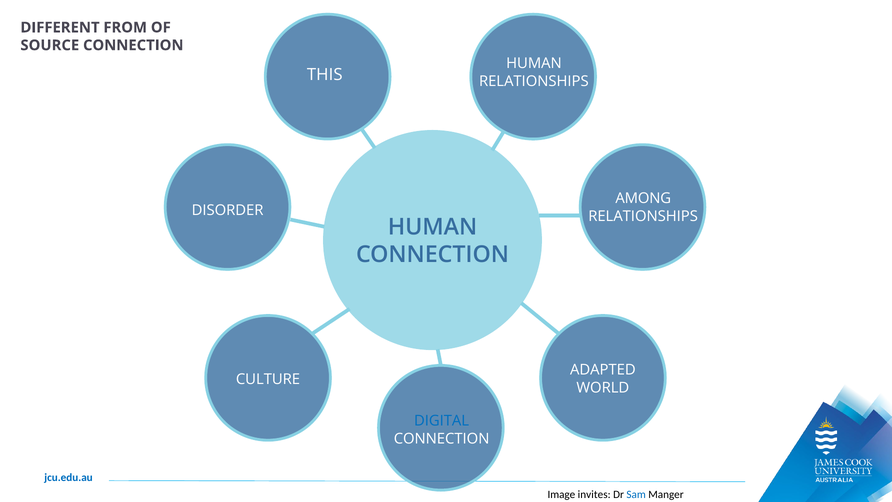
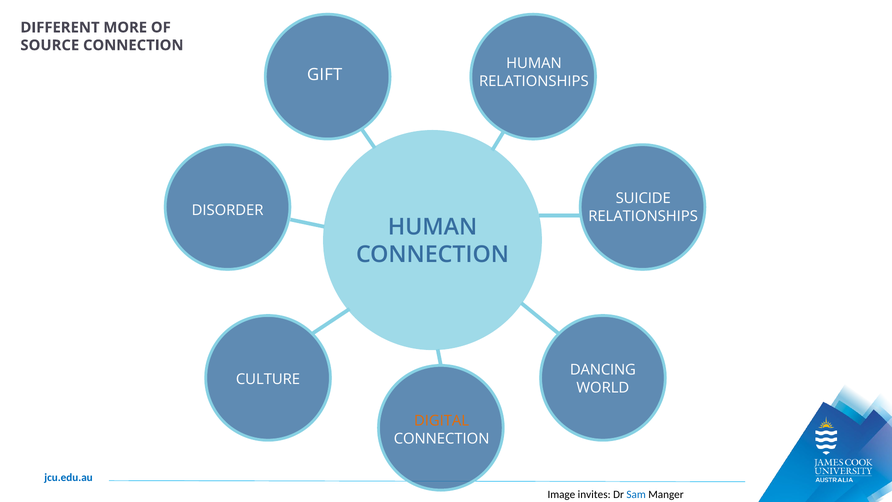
FROM: FROM -> MORE
THIS: THIS -> GIFT
AMONG: AMONG -> SUICIDE
ADAPTED: ADAPTED -> DANCING
DIGITAL colour: blue -> orange
